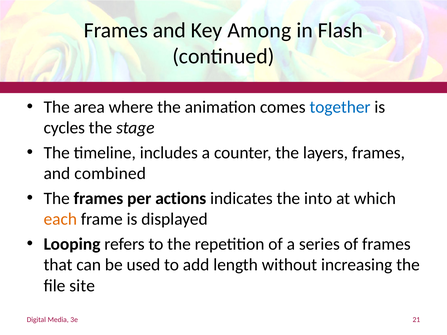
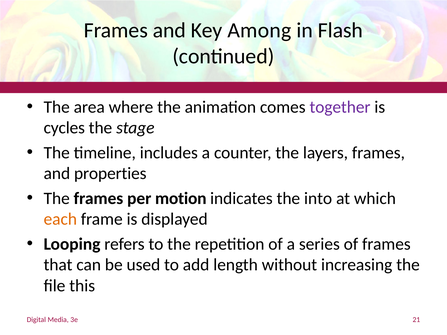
together colour: blue -> purple
combined: combined -> properties
actions: actions -> motion
site: site -> this
